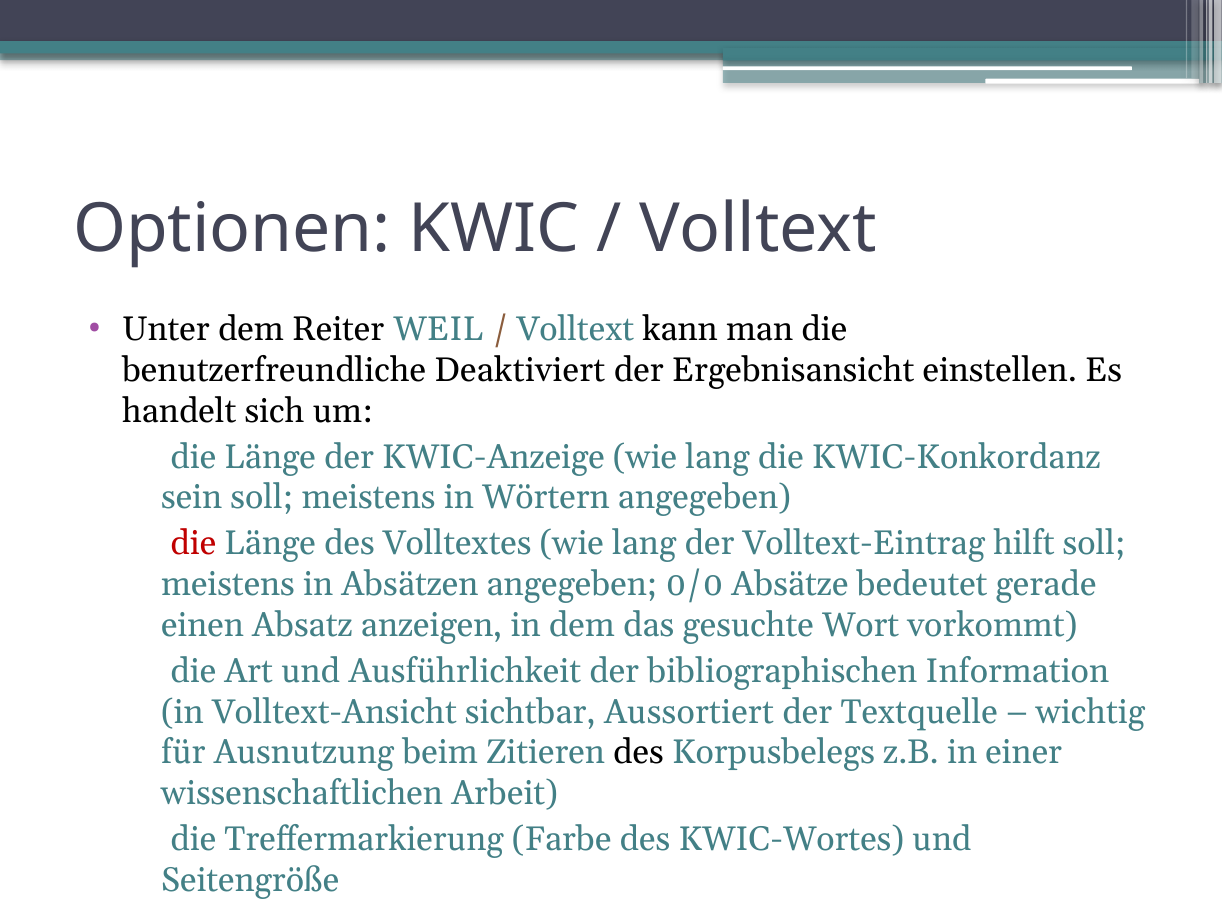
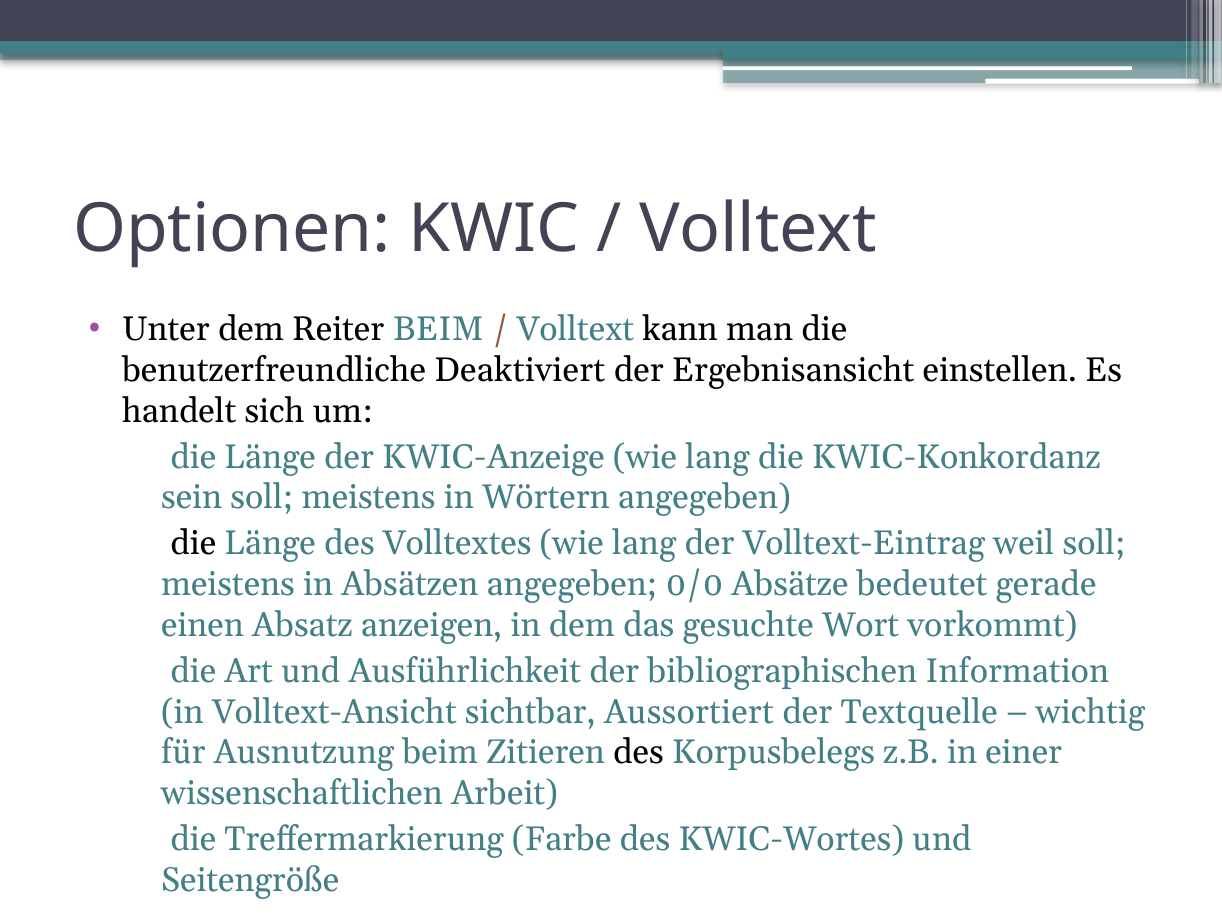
Reiter WEIL: WEIL -> BEIM
die at (193, 543) colour: red -> black
hilft: hilft -> weil
